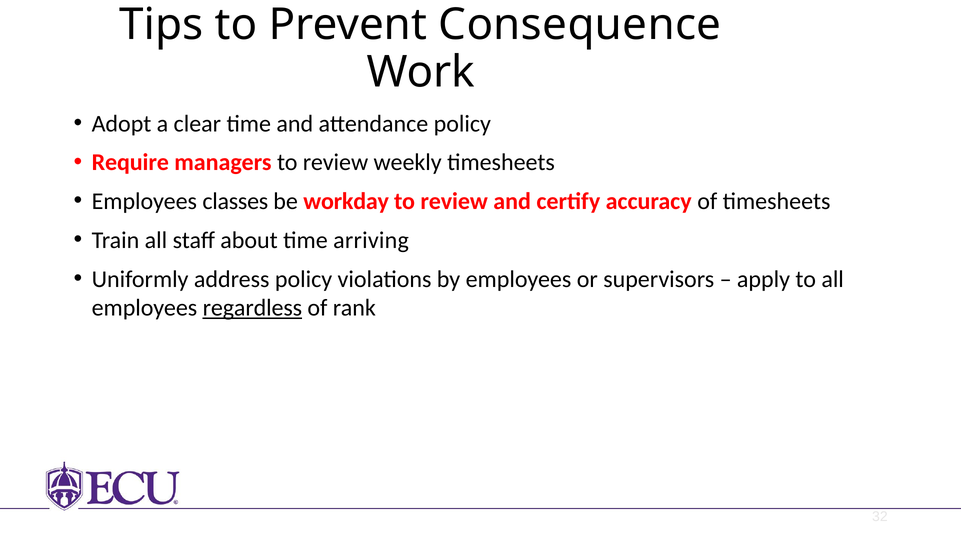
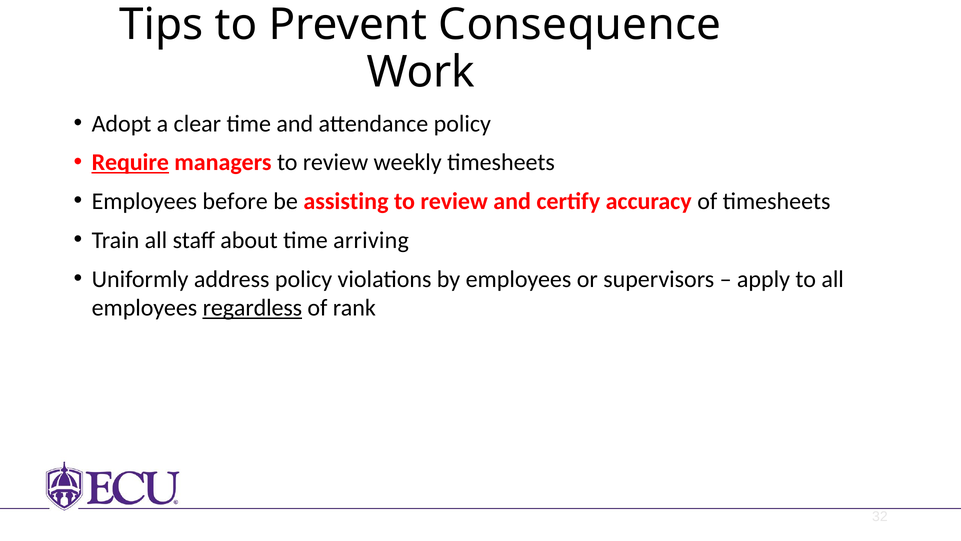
Require underline: none -> present
classes: classes -> before
workday: workday -> assisting
